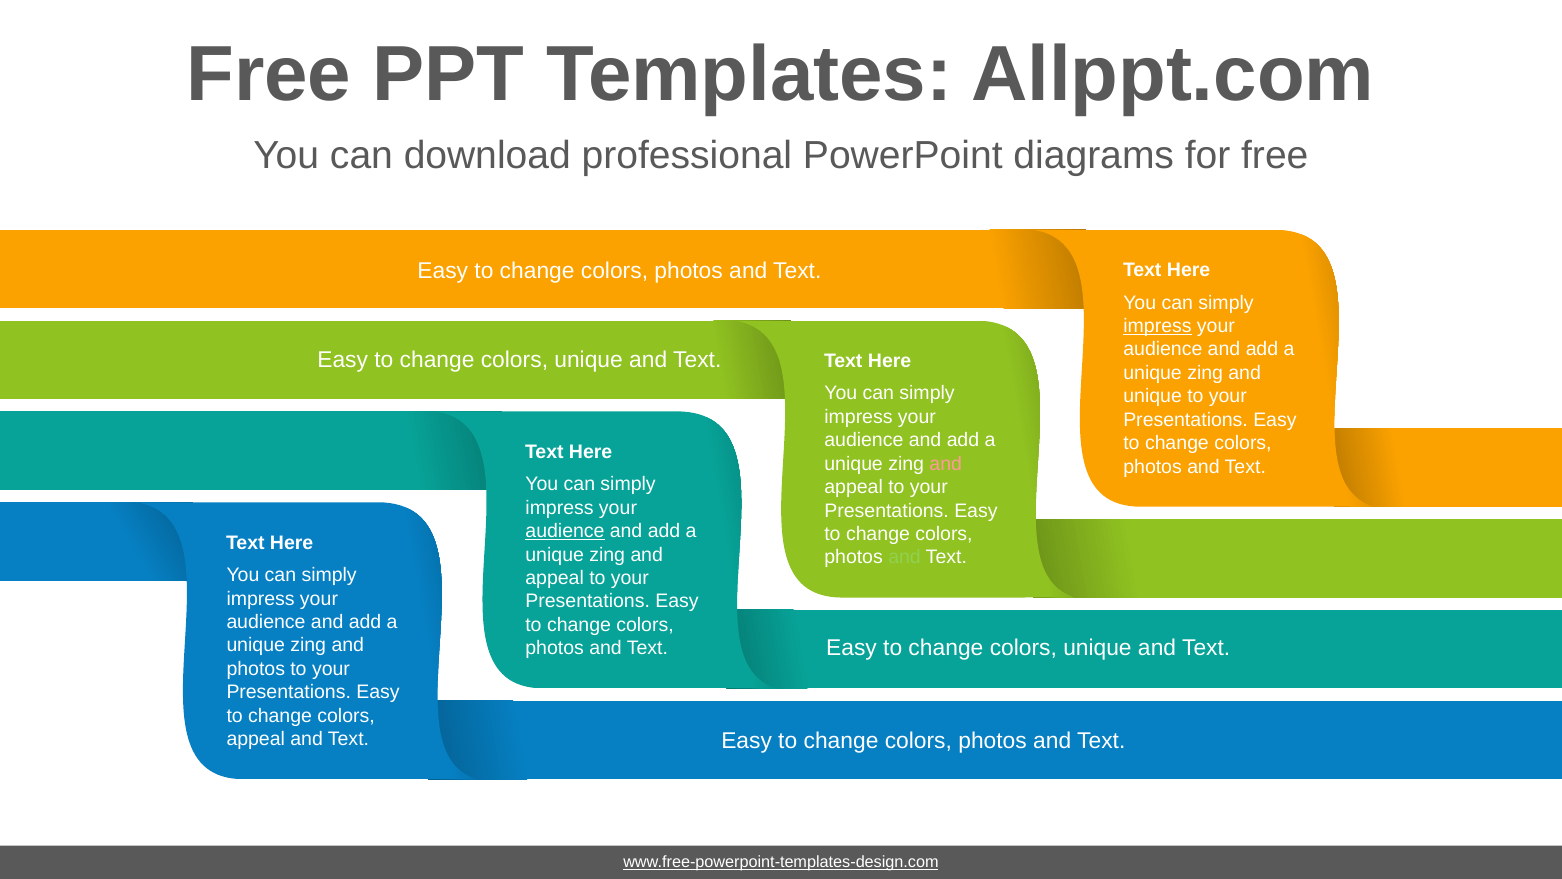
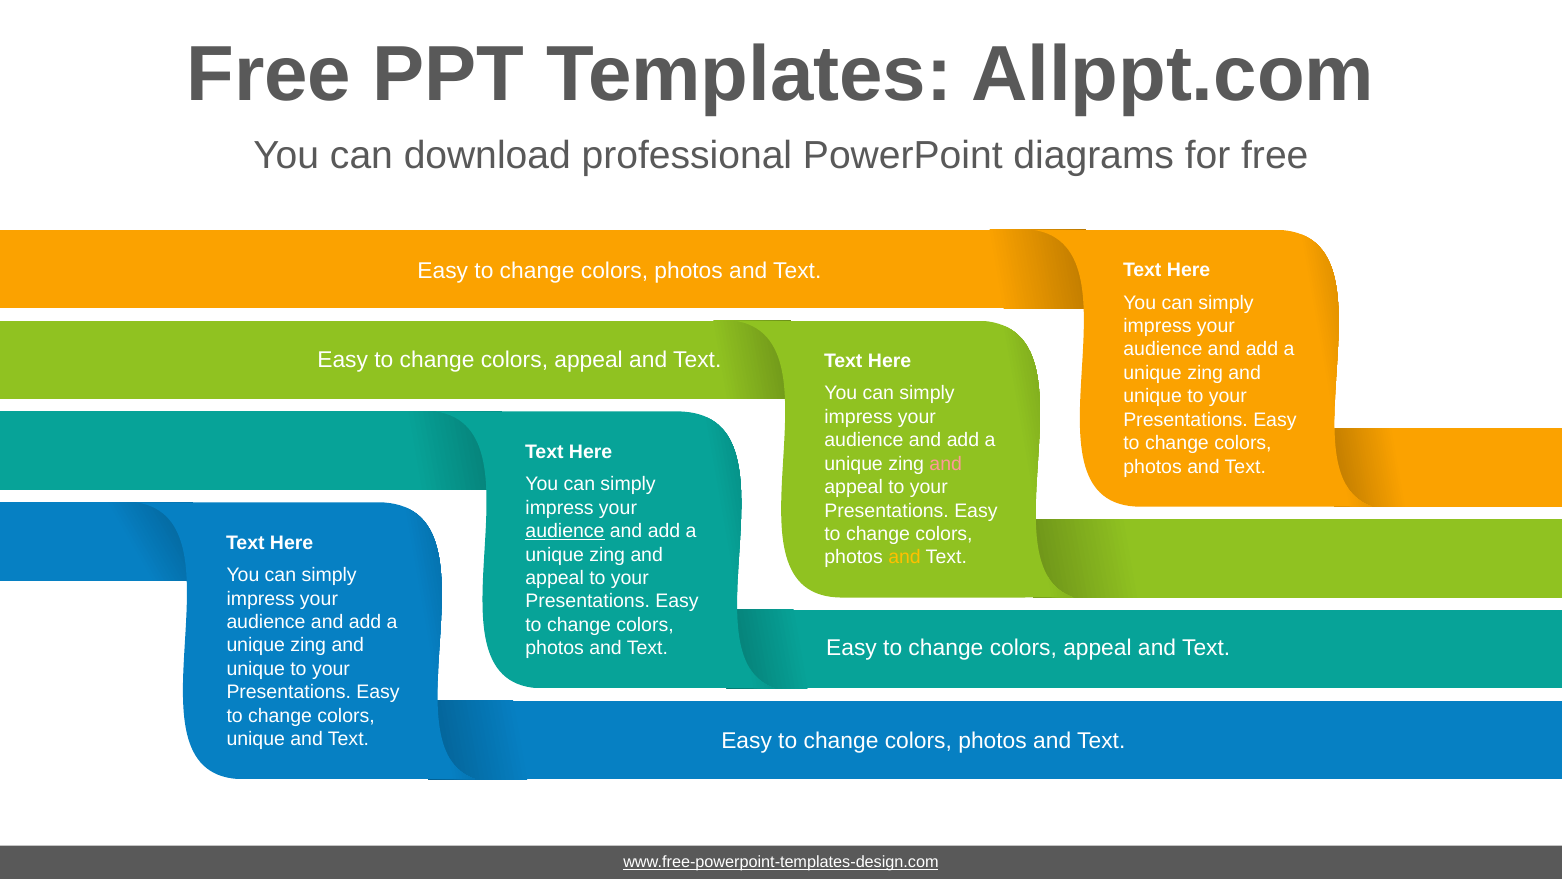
impress at (1158, 326) underline: present -> none
unique at (589, 360): unique -> appeal
and at (905, 557) colour: light green -> yellow
unique at (1097, 648): unique -> appeal
photos at (256, 669): photos -> unique
appeal at (256, 739): appeal -> unique
